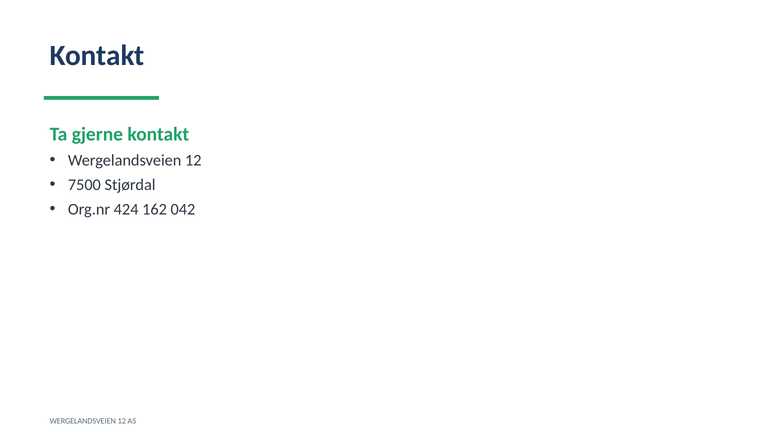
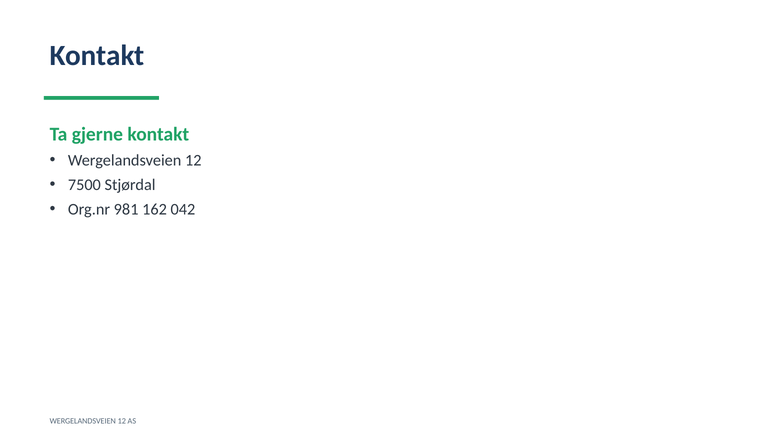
424: 424 -> 981
